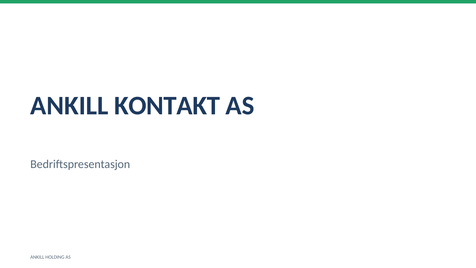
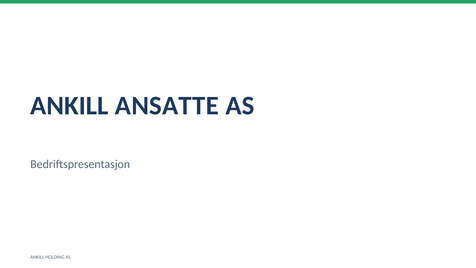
KONTAKT: KONTAKT -> ANSATTE
